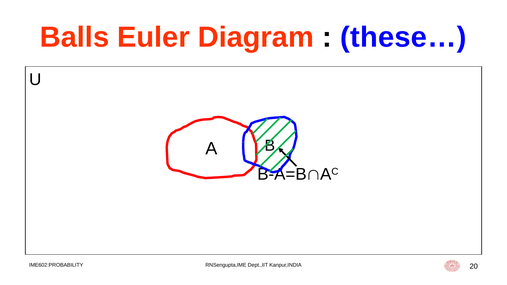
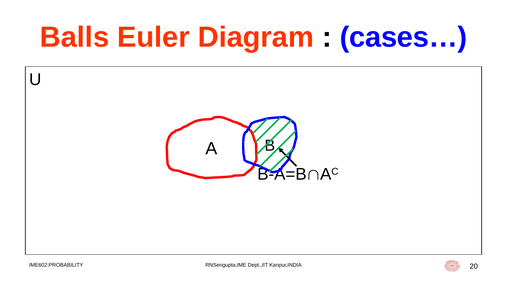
these…: these… -> cases…
